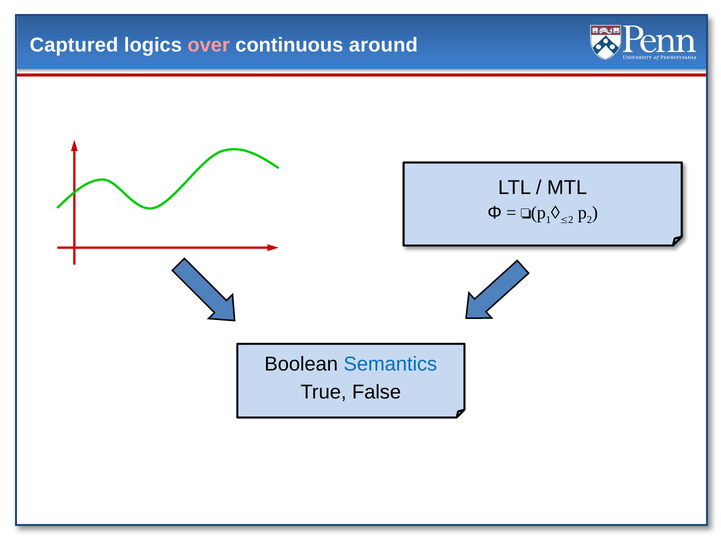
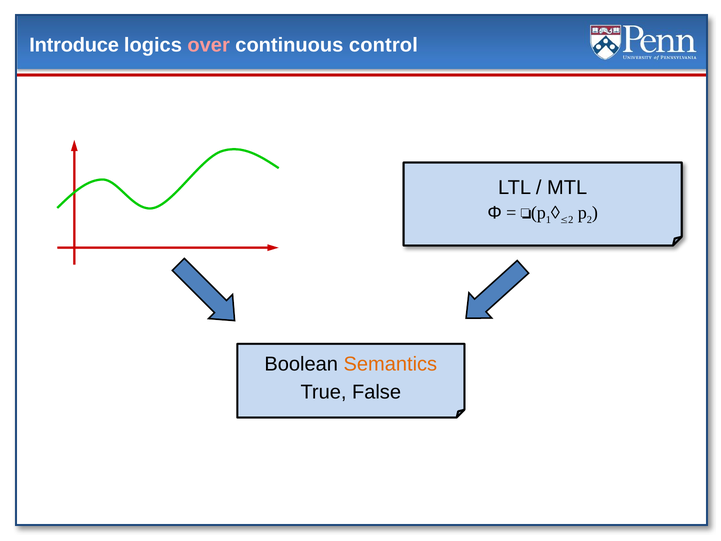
Captured: Captured -> Introduce
around: around -> control
Semantics colour: blue -> orange
